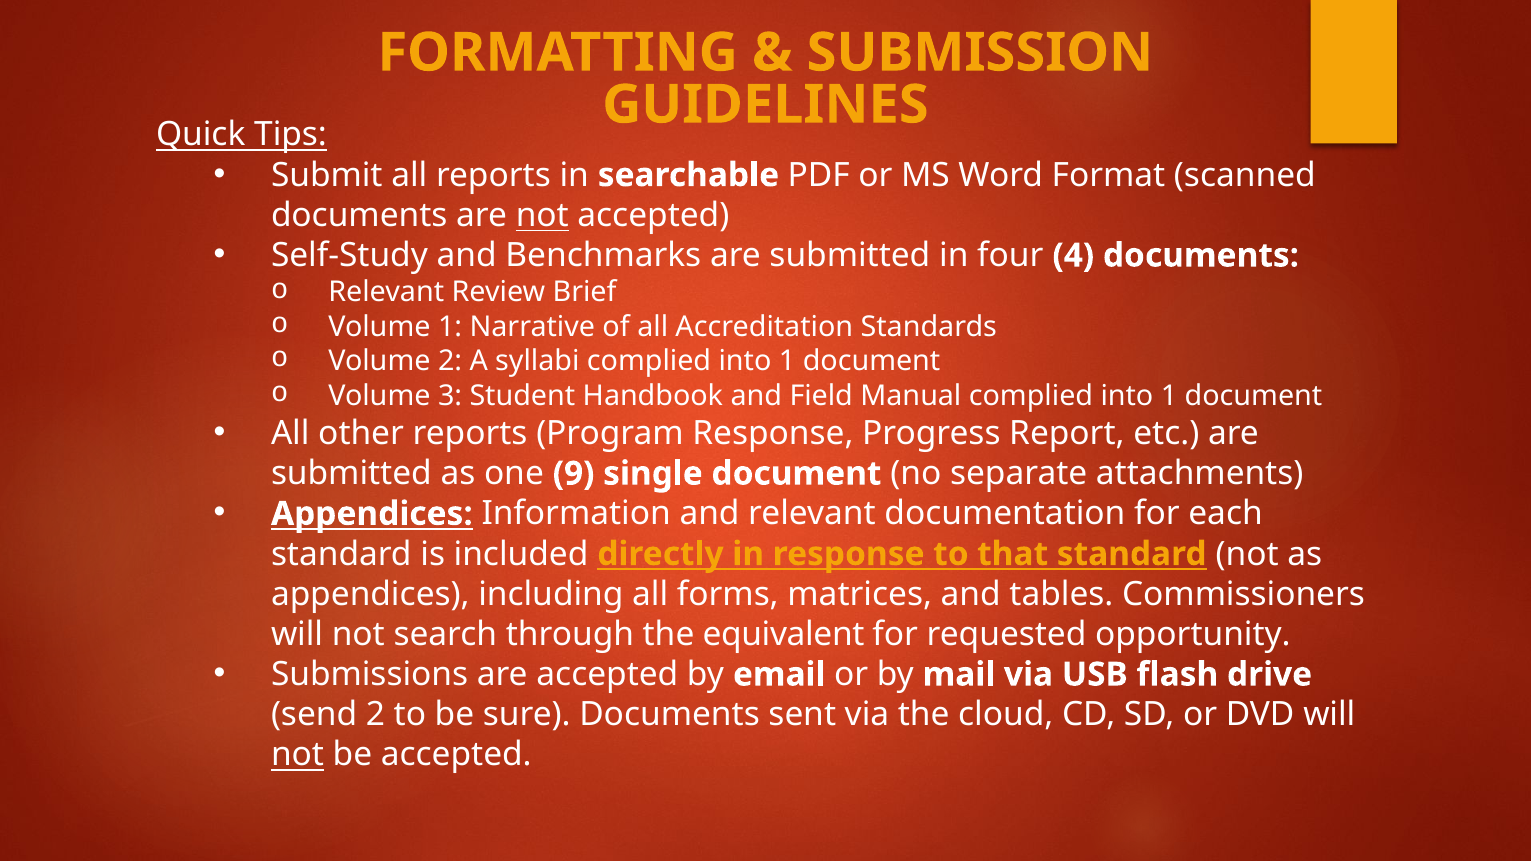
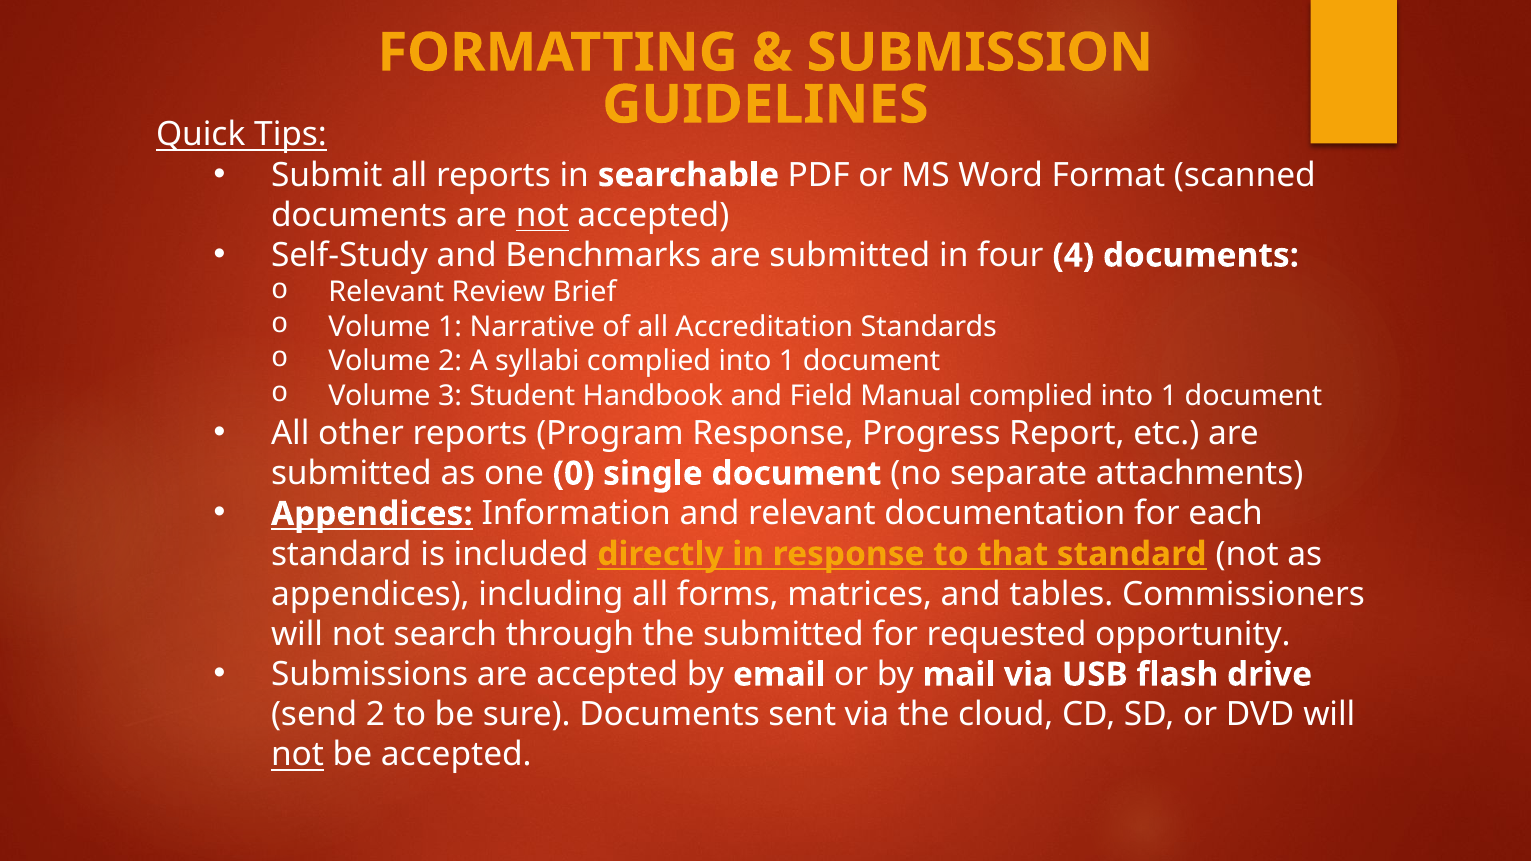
9: 9 -> 0
the equivalent: equivalent -> submitted
